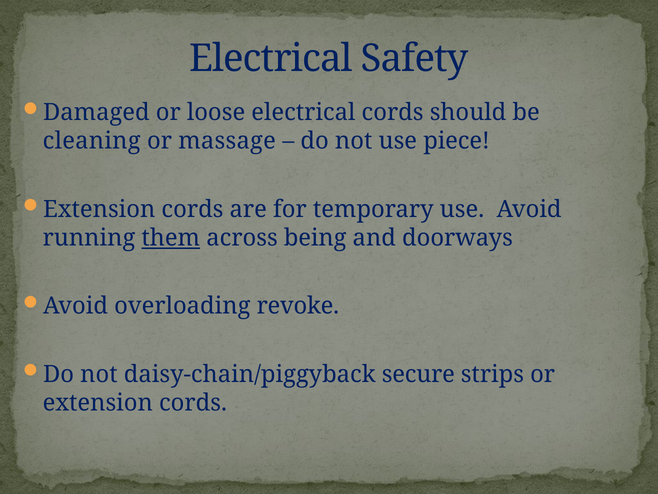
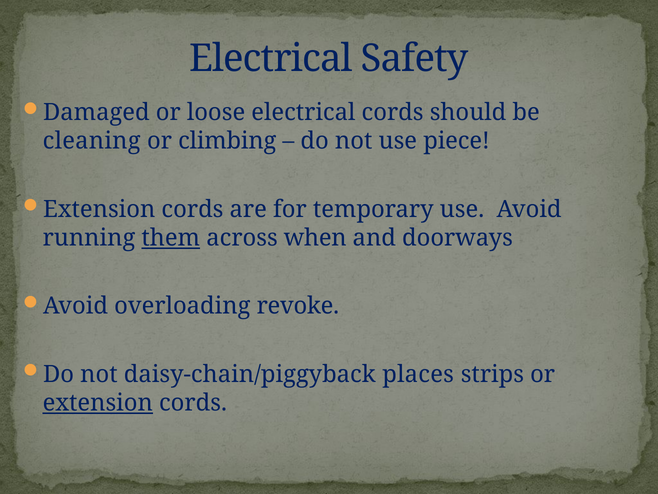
massage: massage -> climbing
being: being -> when
secure: secure -> places
extension at (98, 403) underline: none -> present
